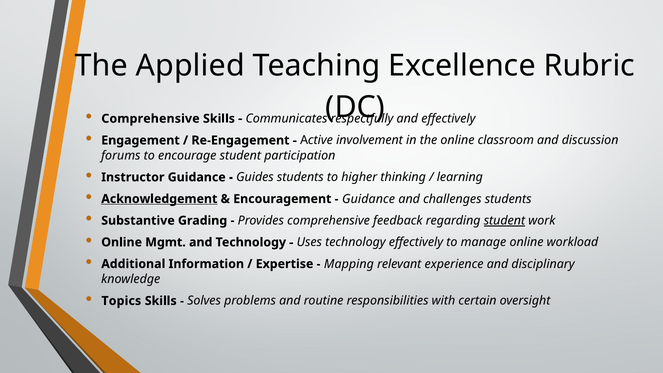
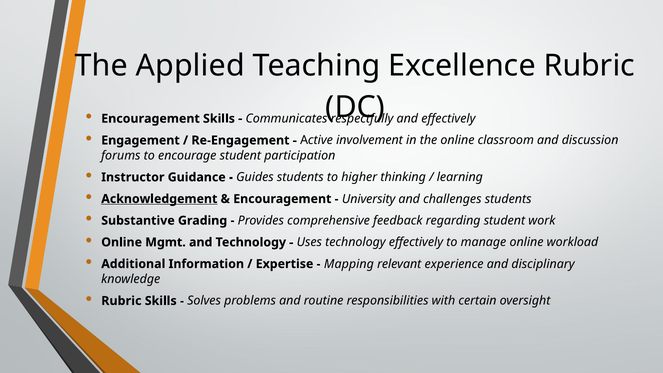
Comprehensive at (150, 119): Comprehensive -> Encouragement
Guidance at (369, 199): Guidance -> University
student at (504, 221) underline: present -> none
Topics at (121, 301): Topics -> Rubric
